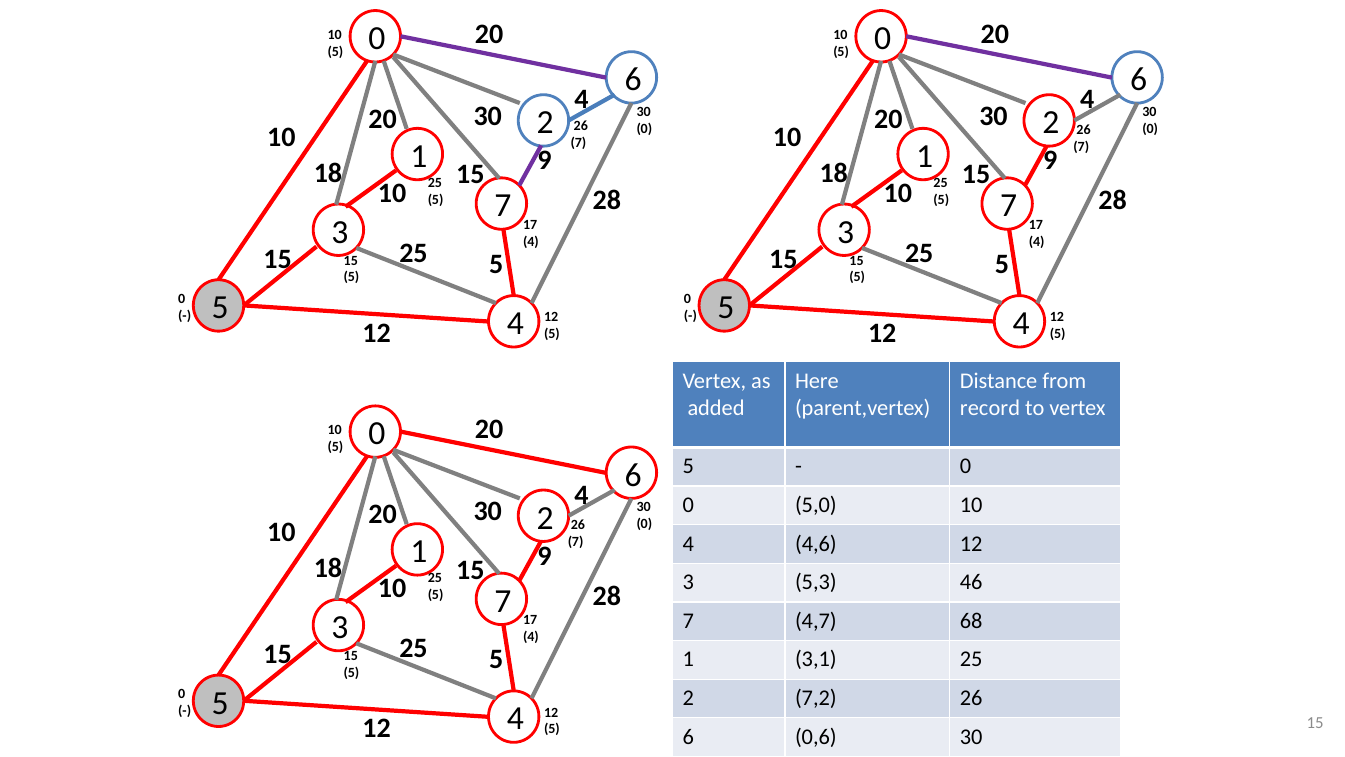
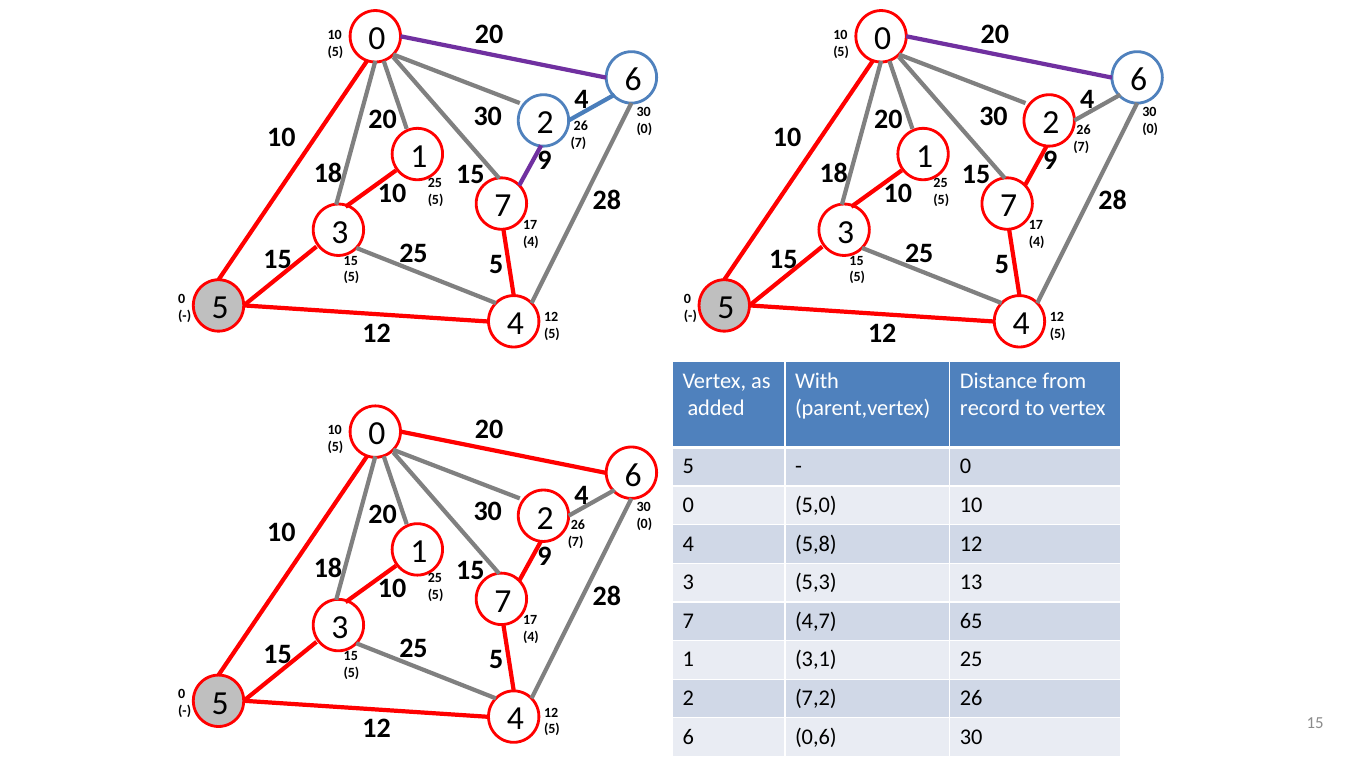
Here: Here -> With
4,6: 4,6 -> 5,8
46: 46 -> 13
68: 68 -> 65
